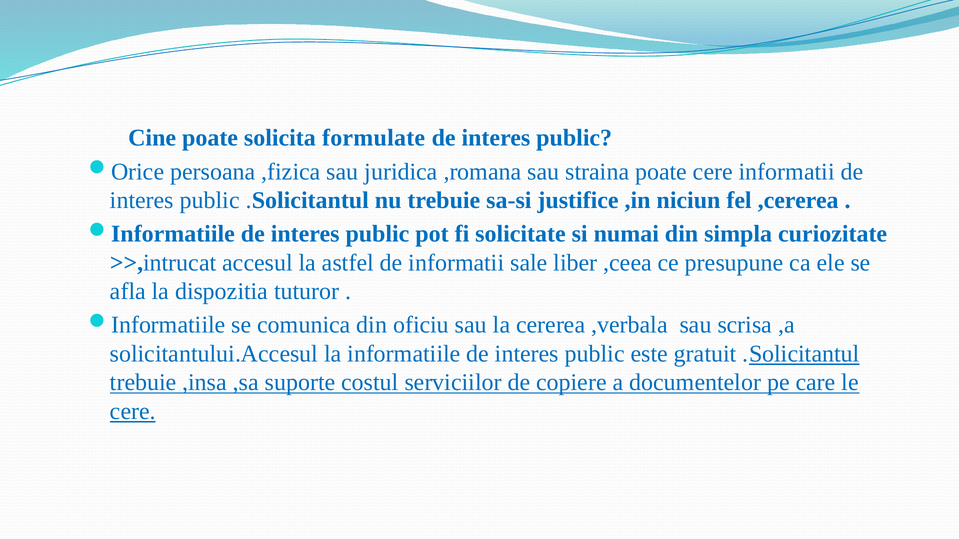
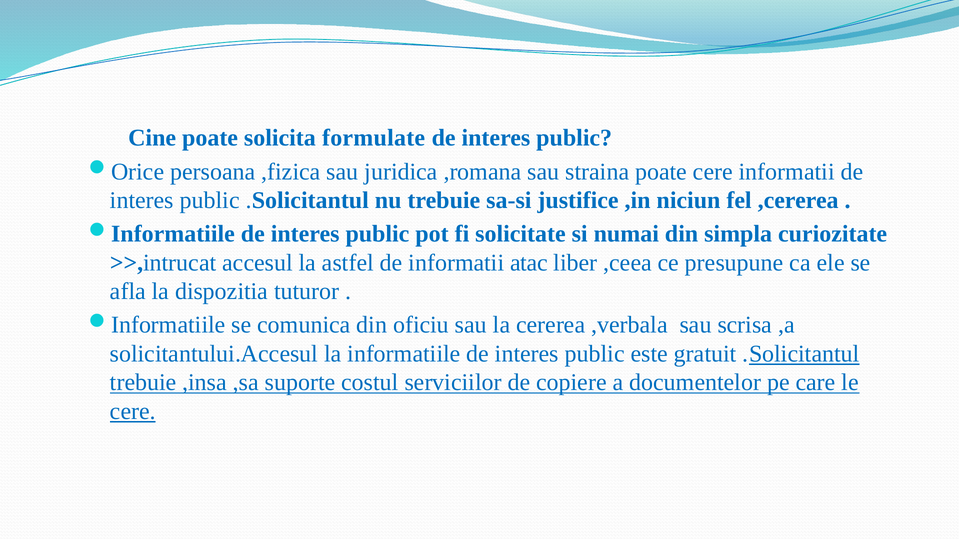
sale: sale -> atac
